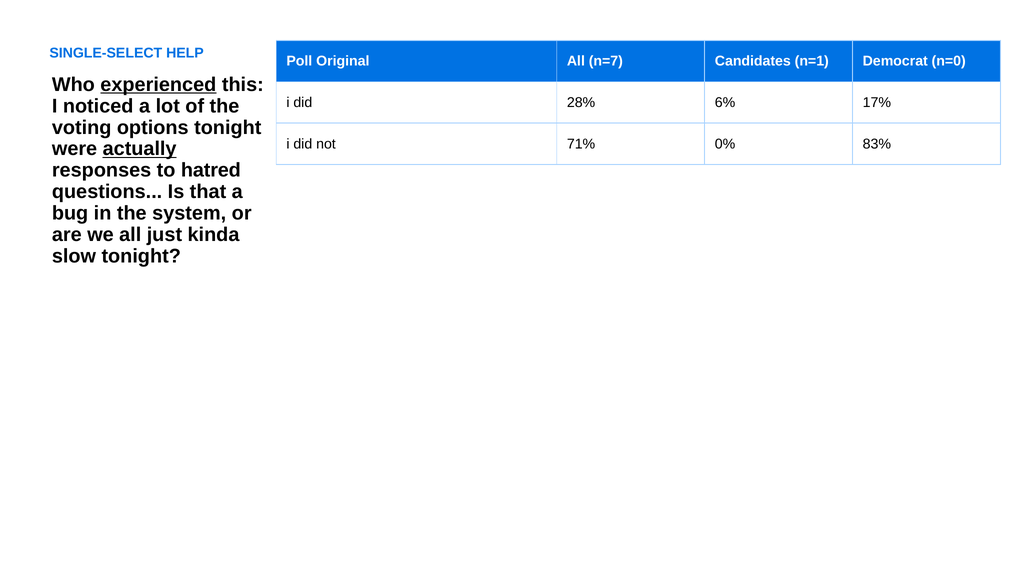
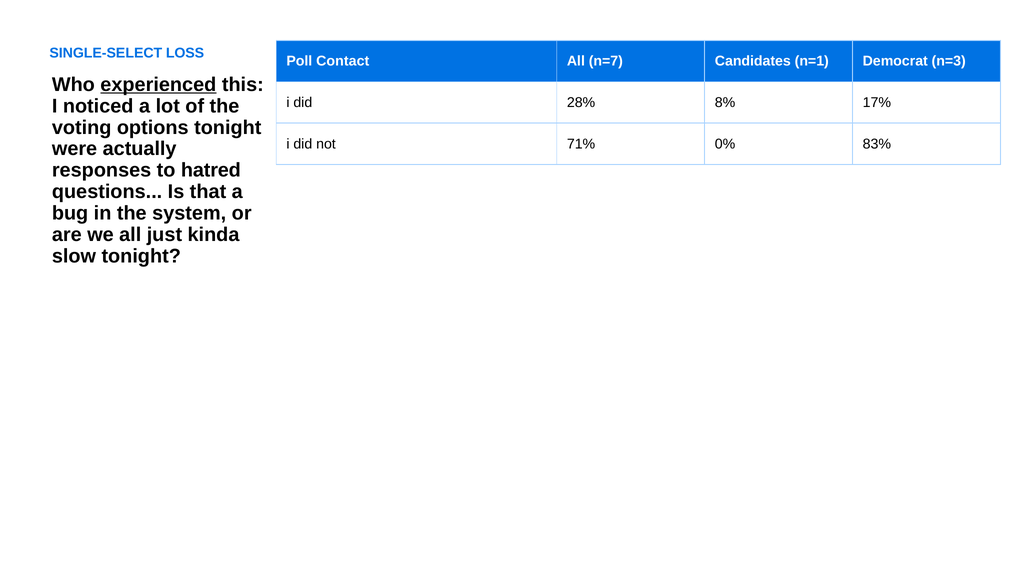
HELP: HELP -> LOSS
Original: Original -> Contact
n=0: n=0 -> n=3
6%: 6% -> 8%
actually underline: present -> none
